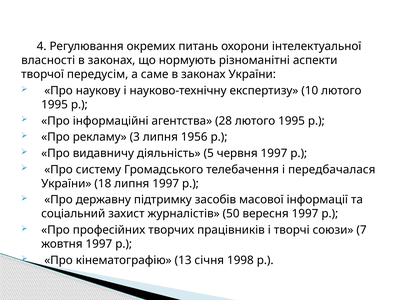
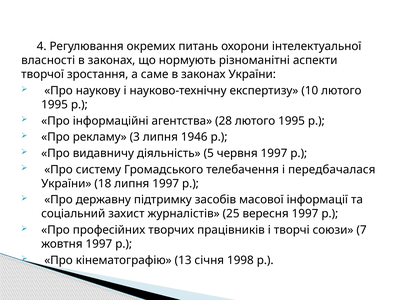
передусім: передусім -> зростання
1956: 1956 -> 1946
50: 50 -> 25
